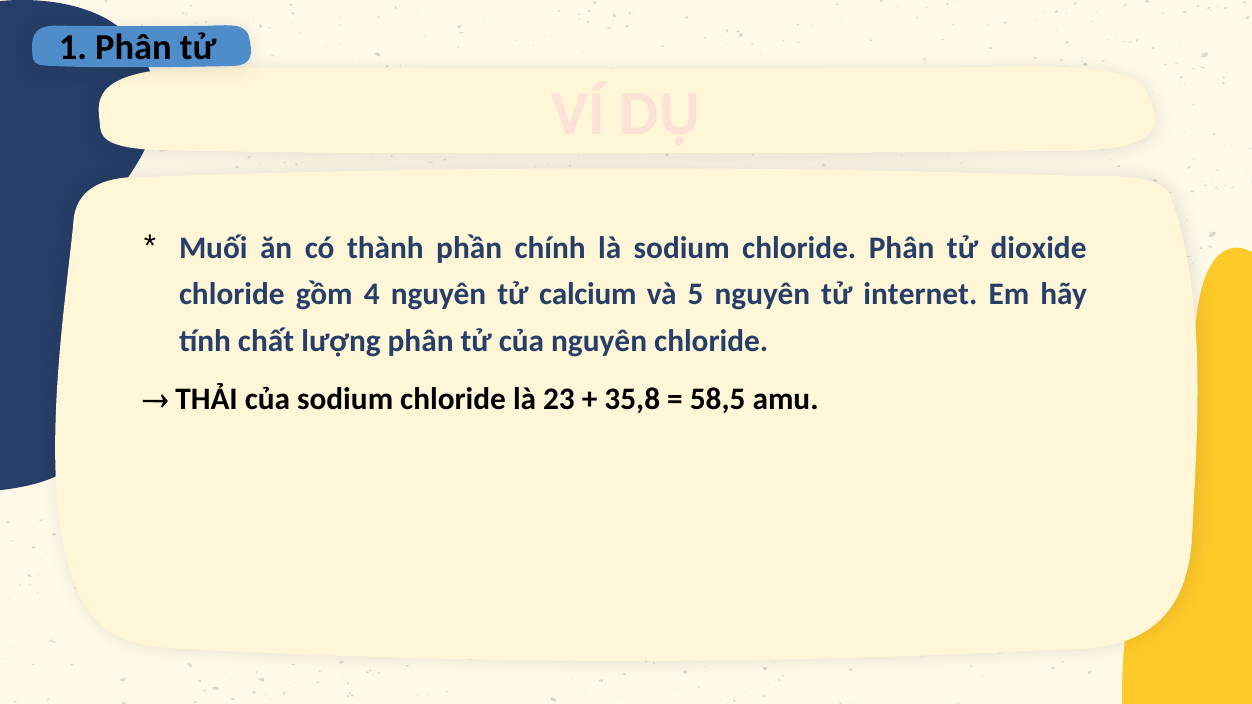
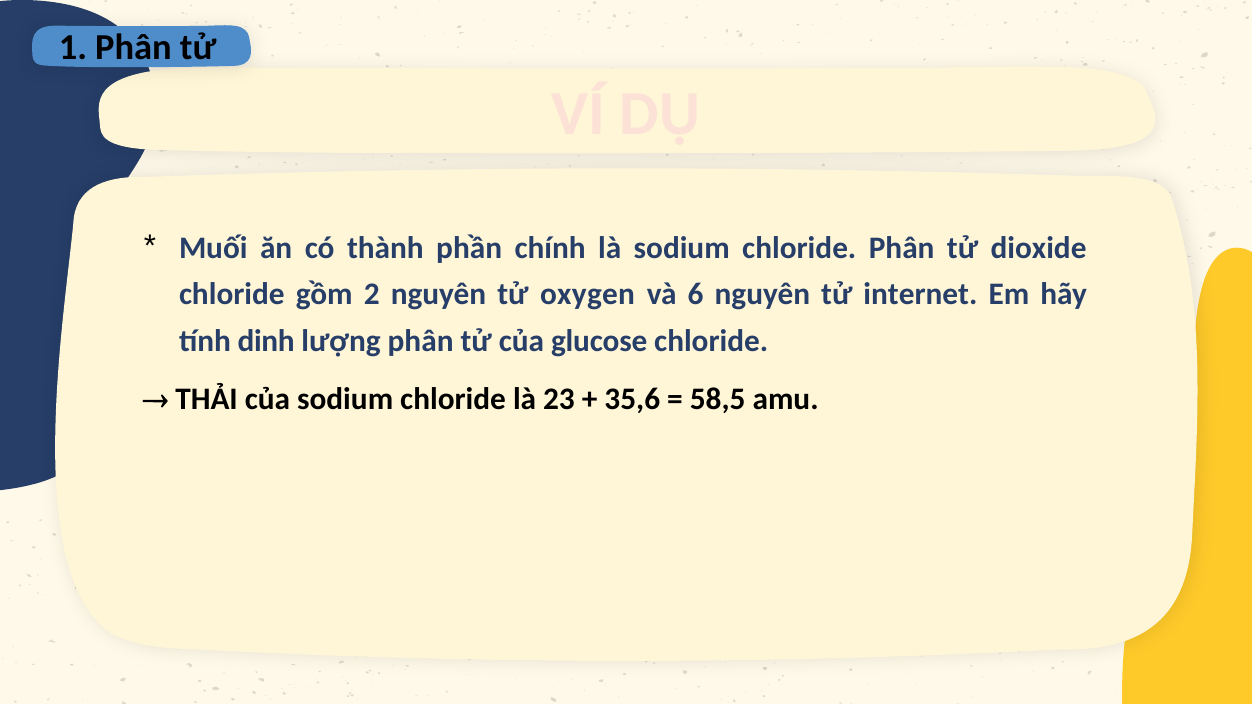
4: 4 -> 2
calcium: calcium -> oxygen
5: 5 -> 6
chất: chất -> dinh
của nguyên: nguyên -> glucose
35,8: 35,8 -> 35,6
